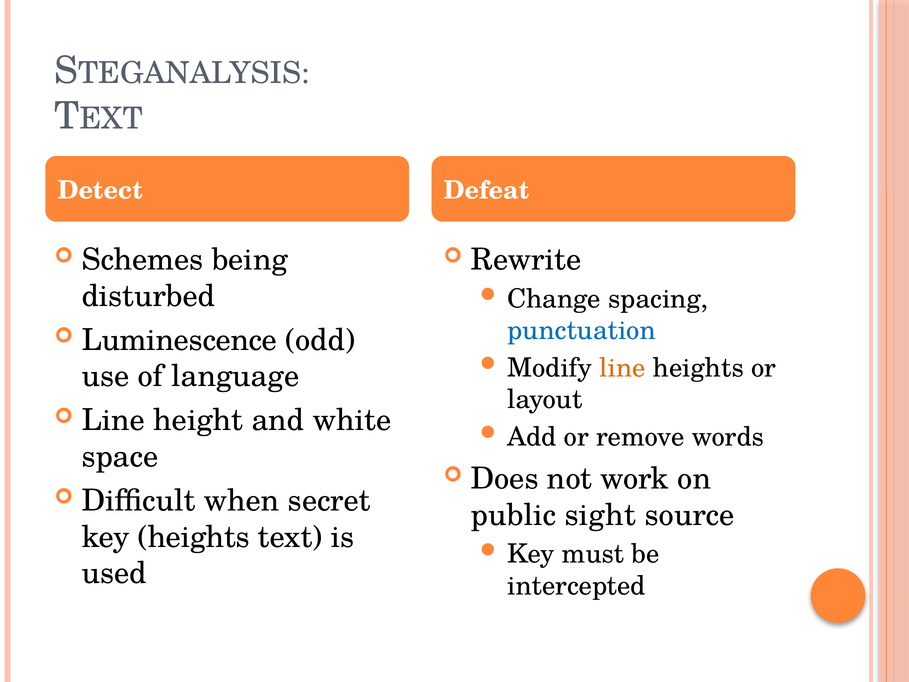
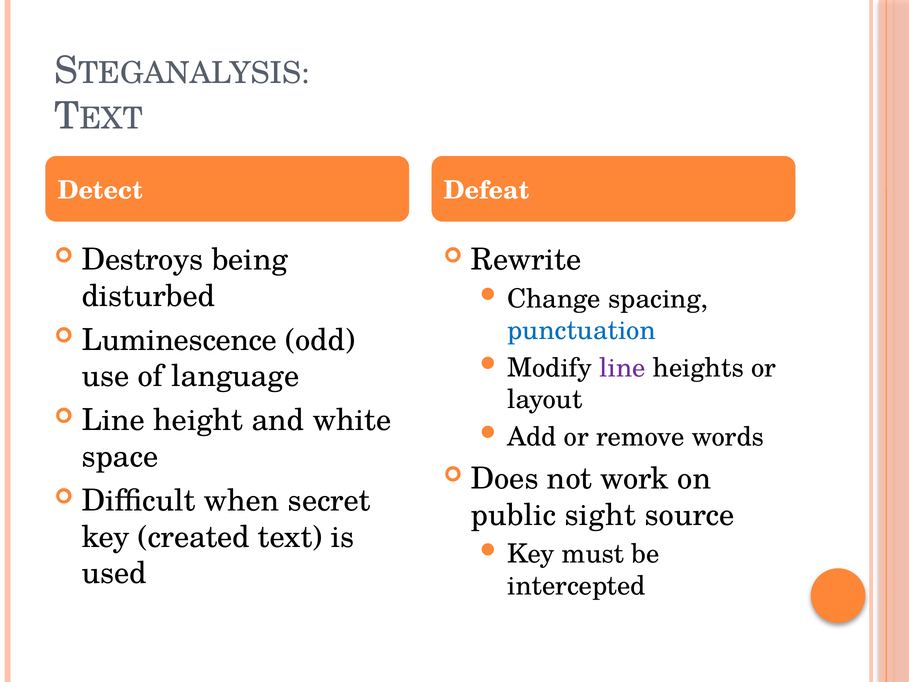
Schemes: Schemes -> Destroys
line at (622, 368) colour: orange -> purple
key heights: heights -> created
